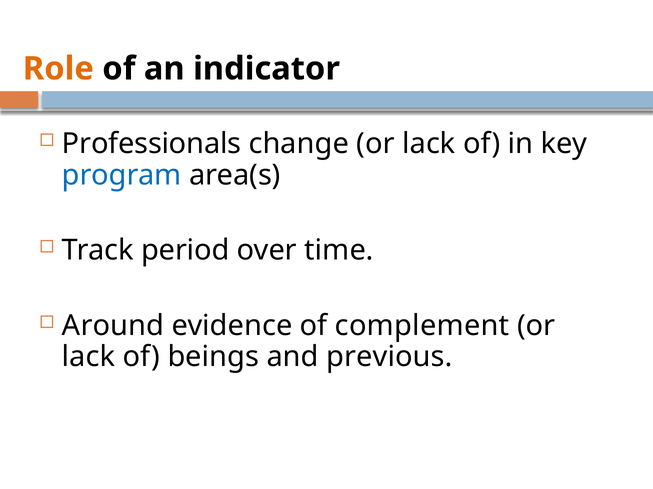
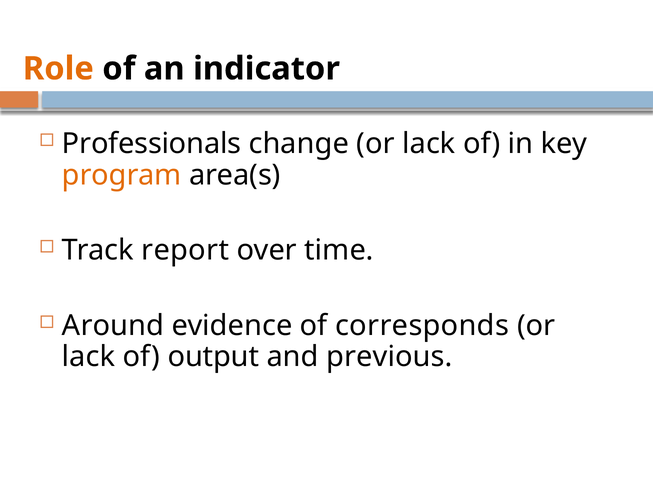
program colour: blue -> orange
period: period -> report
complement: complement -> corresponds
beings: beings -> output
